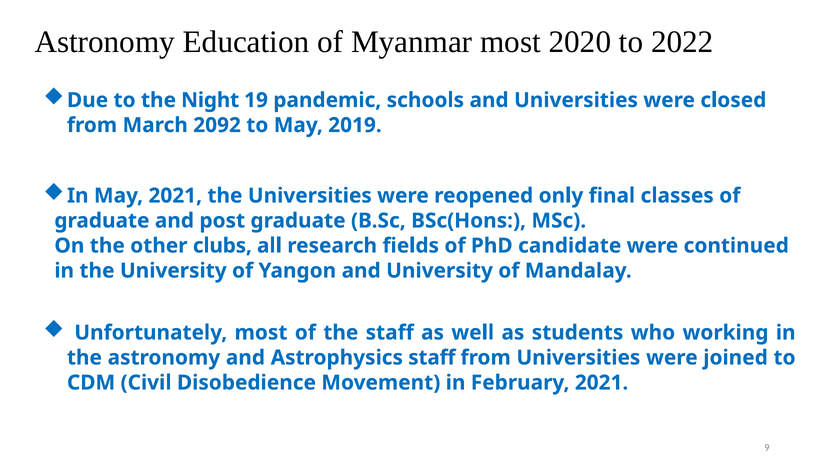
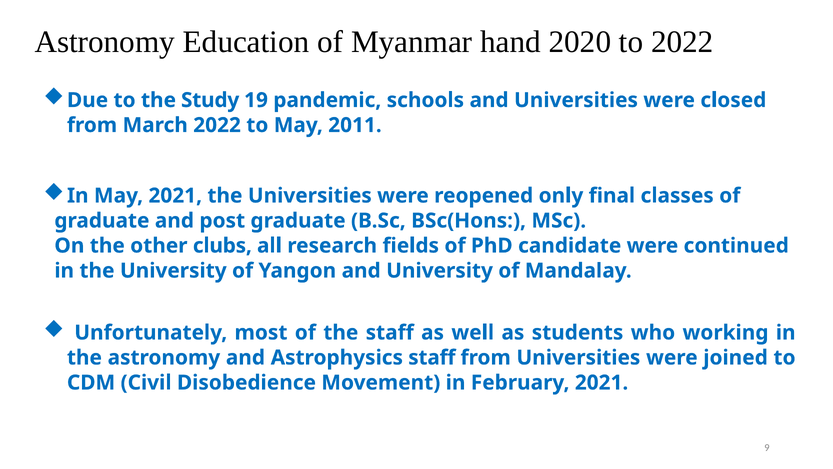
Myanmar most: most -> hand
Night: Night -> Study
March 2092: 2092 -> 2022
2019: 2019 -> 2011
